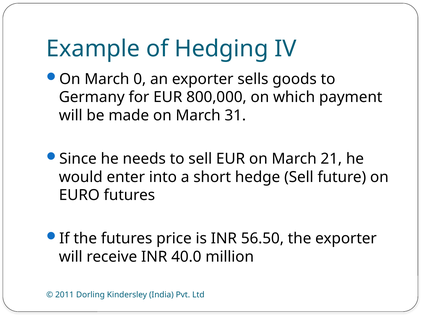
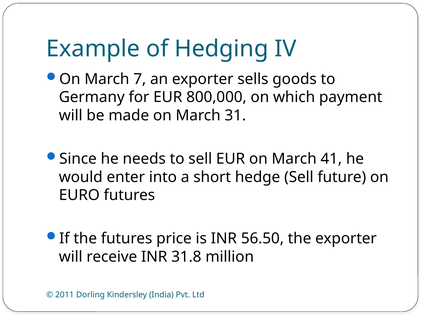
0: 0 -> 7
21: 21 -> 41
40.0: 40.0 -> 31.8
